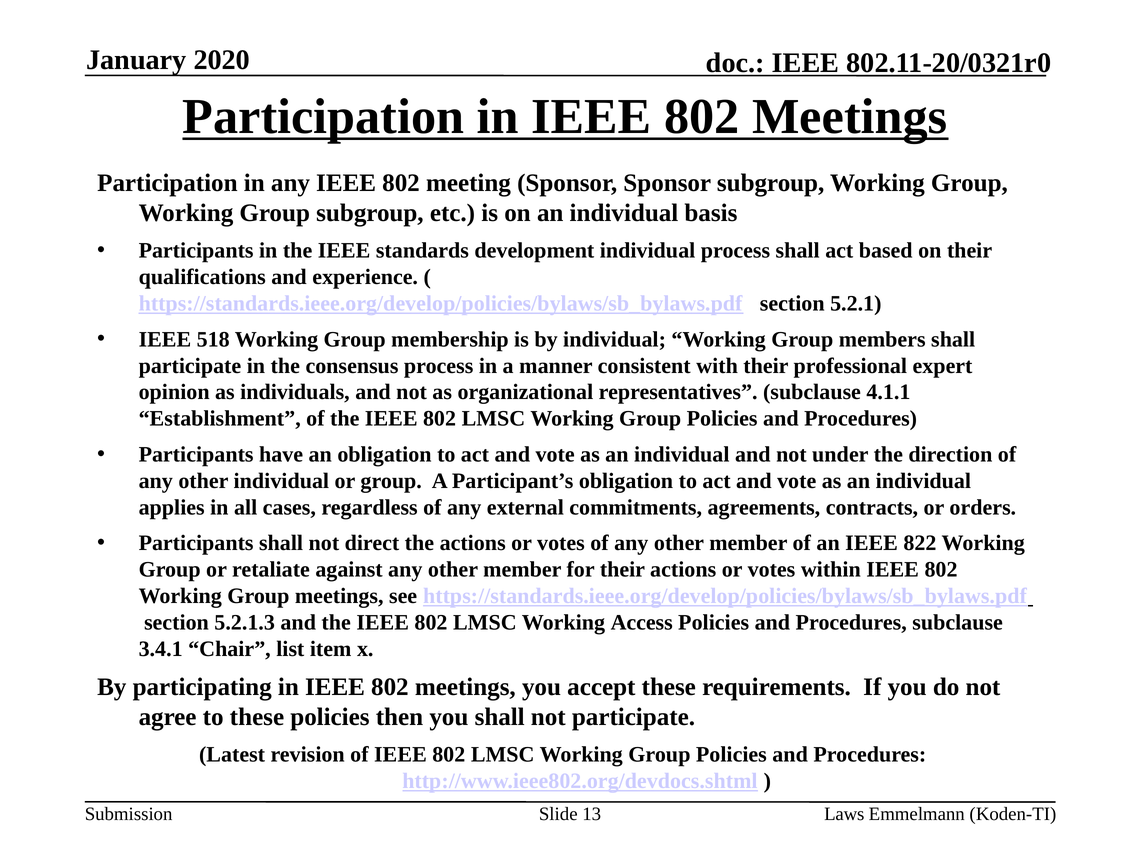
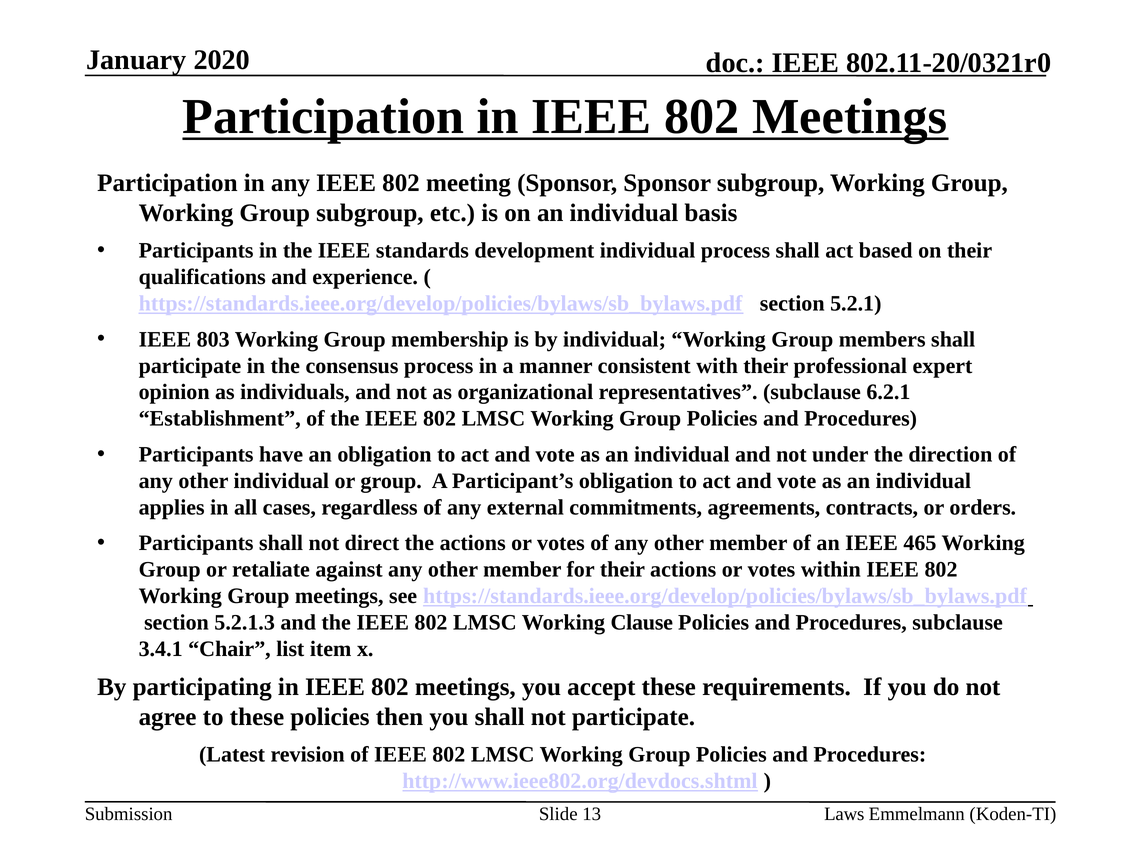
518: 518 -> 803
4.1.1: 4.1.1 -> 6.2.1
822: 822 -> 465
Access: Access -> Clause
